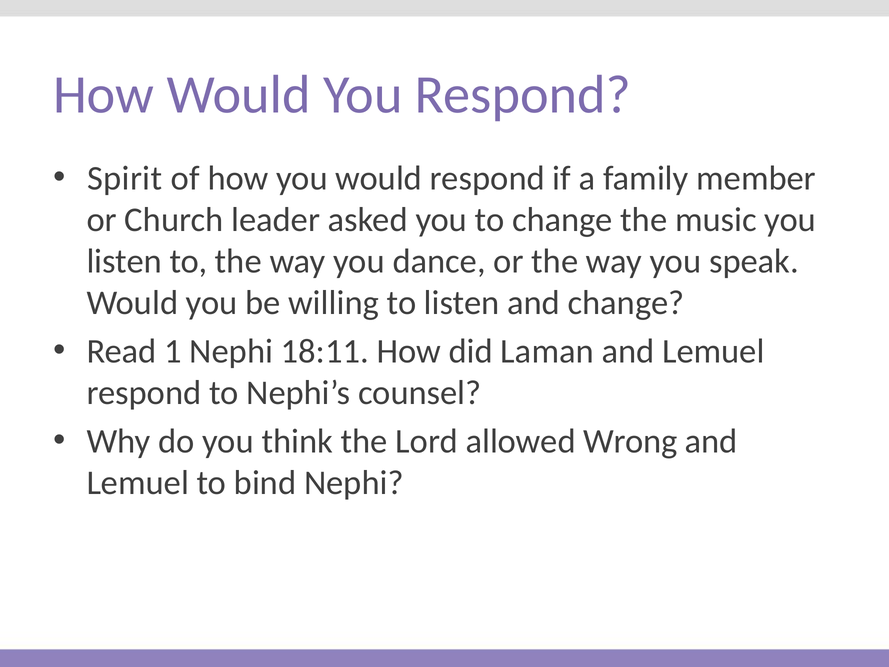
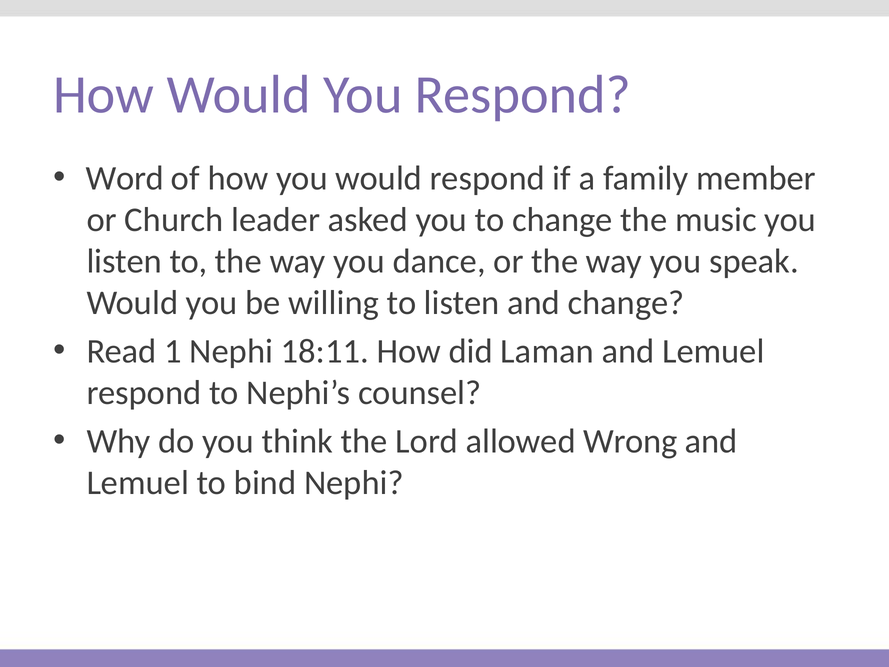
Spirit: Spirit -> Word
